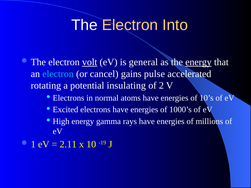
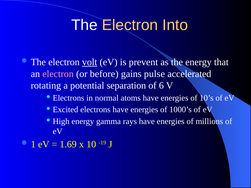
general: general -> prevent
energy at (198, 62) underline: present -> none
electron at (58, 74) colour: light blue -> pink
cancel: cancel -> before
insulating: insulating -> separation
2: 2 -> 6
2.11: 2.11 -> 1.69
